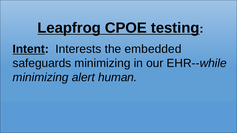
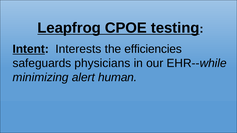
embedded: embedded -> efficiencies
safeguards minimizing: minimizing -> physicians
